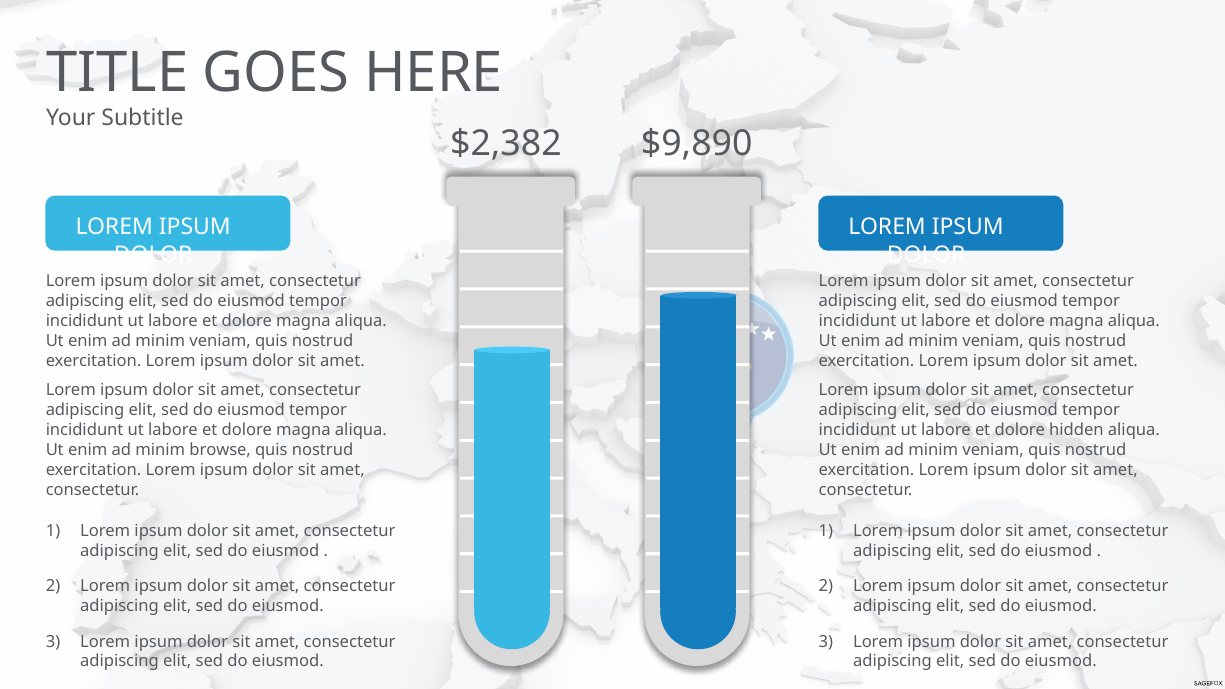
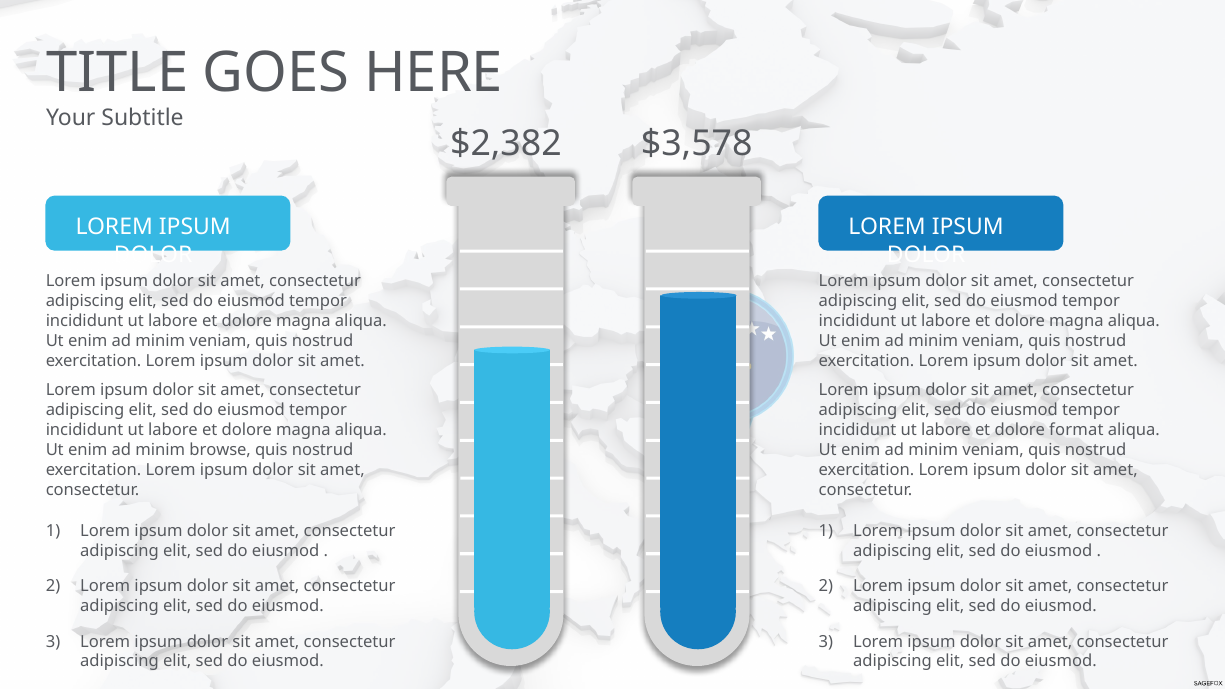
$9,890: $9,890 -> $3,578
hidden: hidden -> format
